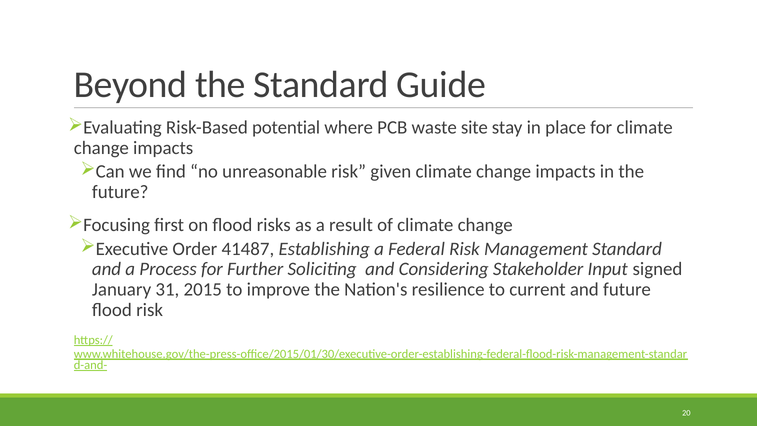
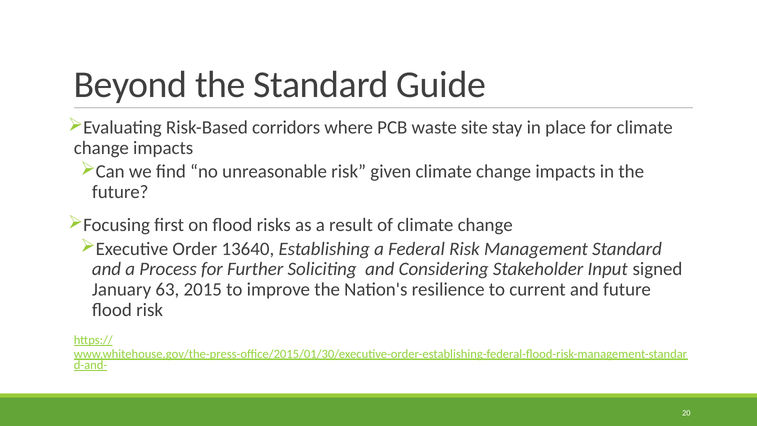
potential: potential -> corridors
41487: 41487 -> 13640
31: 31 -> 63
